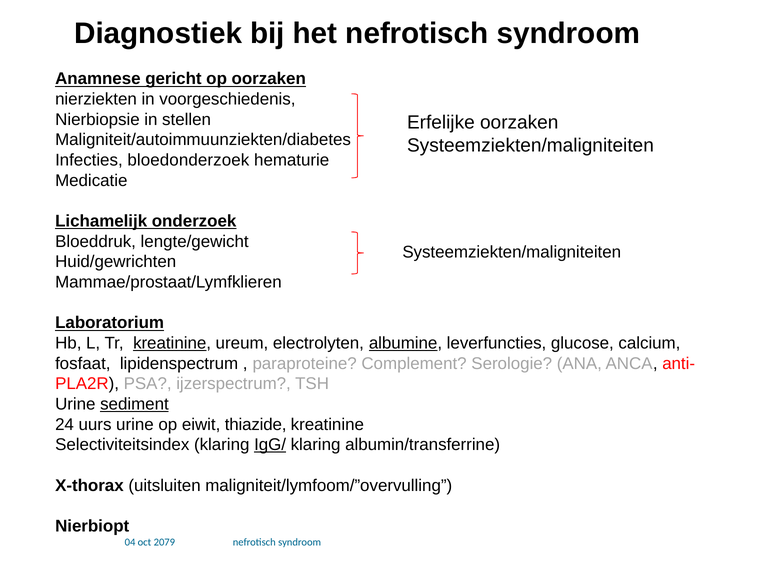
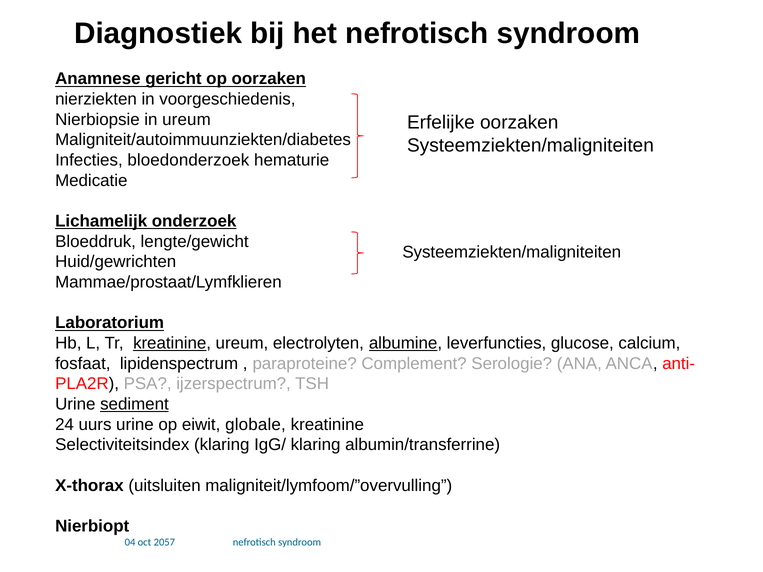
in stellen: stellen -> ureum
thiazide: thiazide -> globale
IgG/ underline: present -> none
2079: 2079 -> 2057
